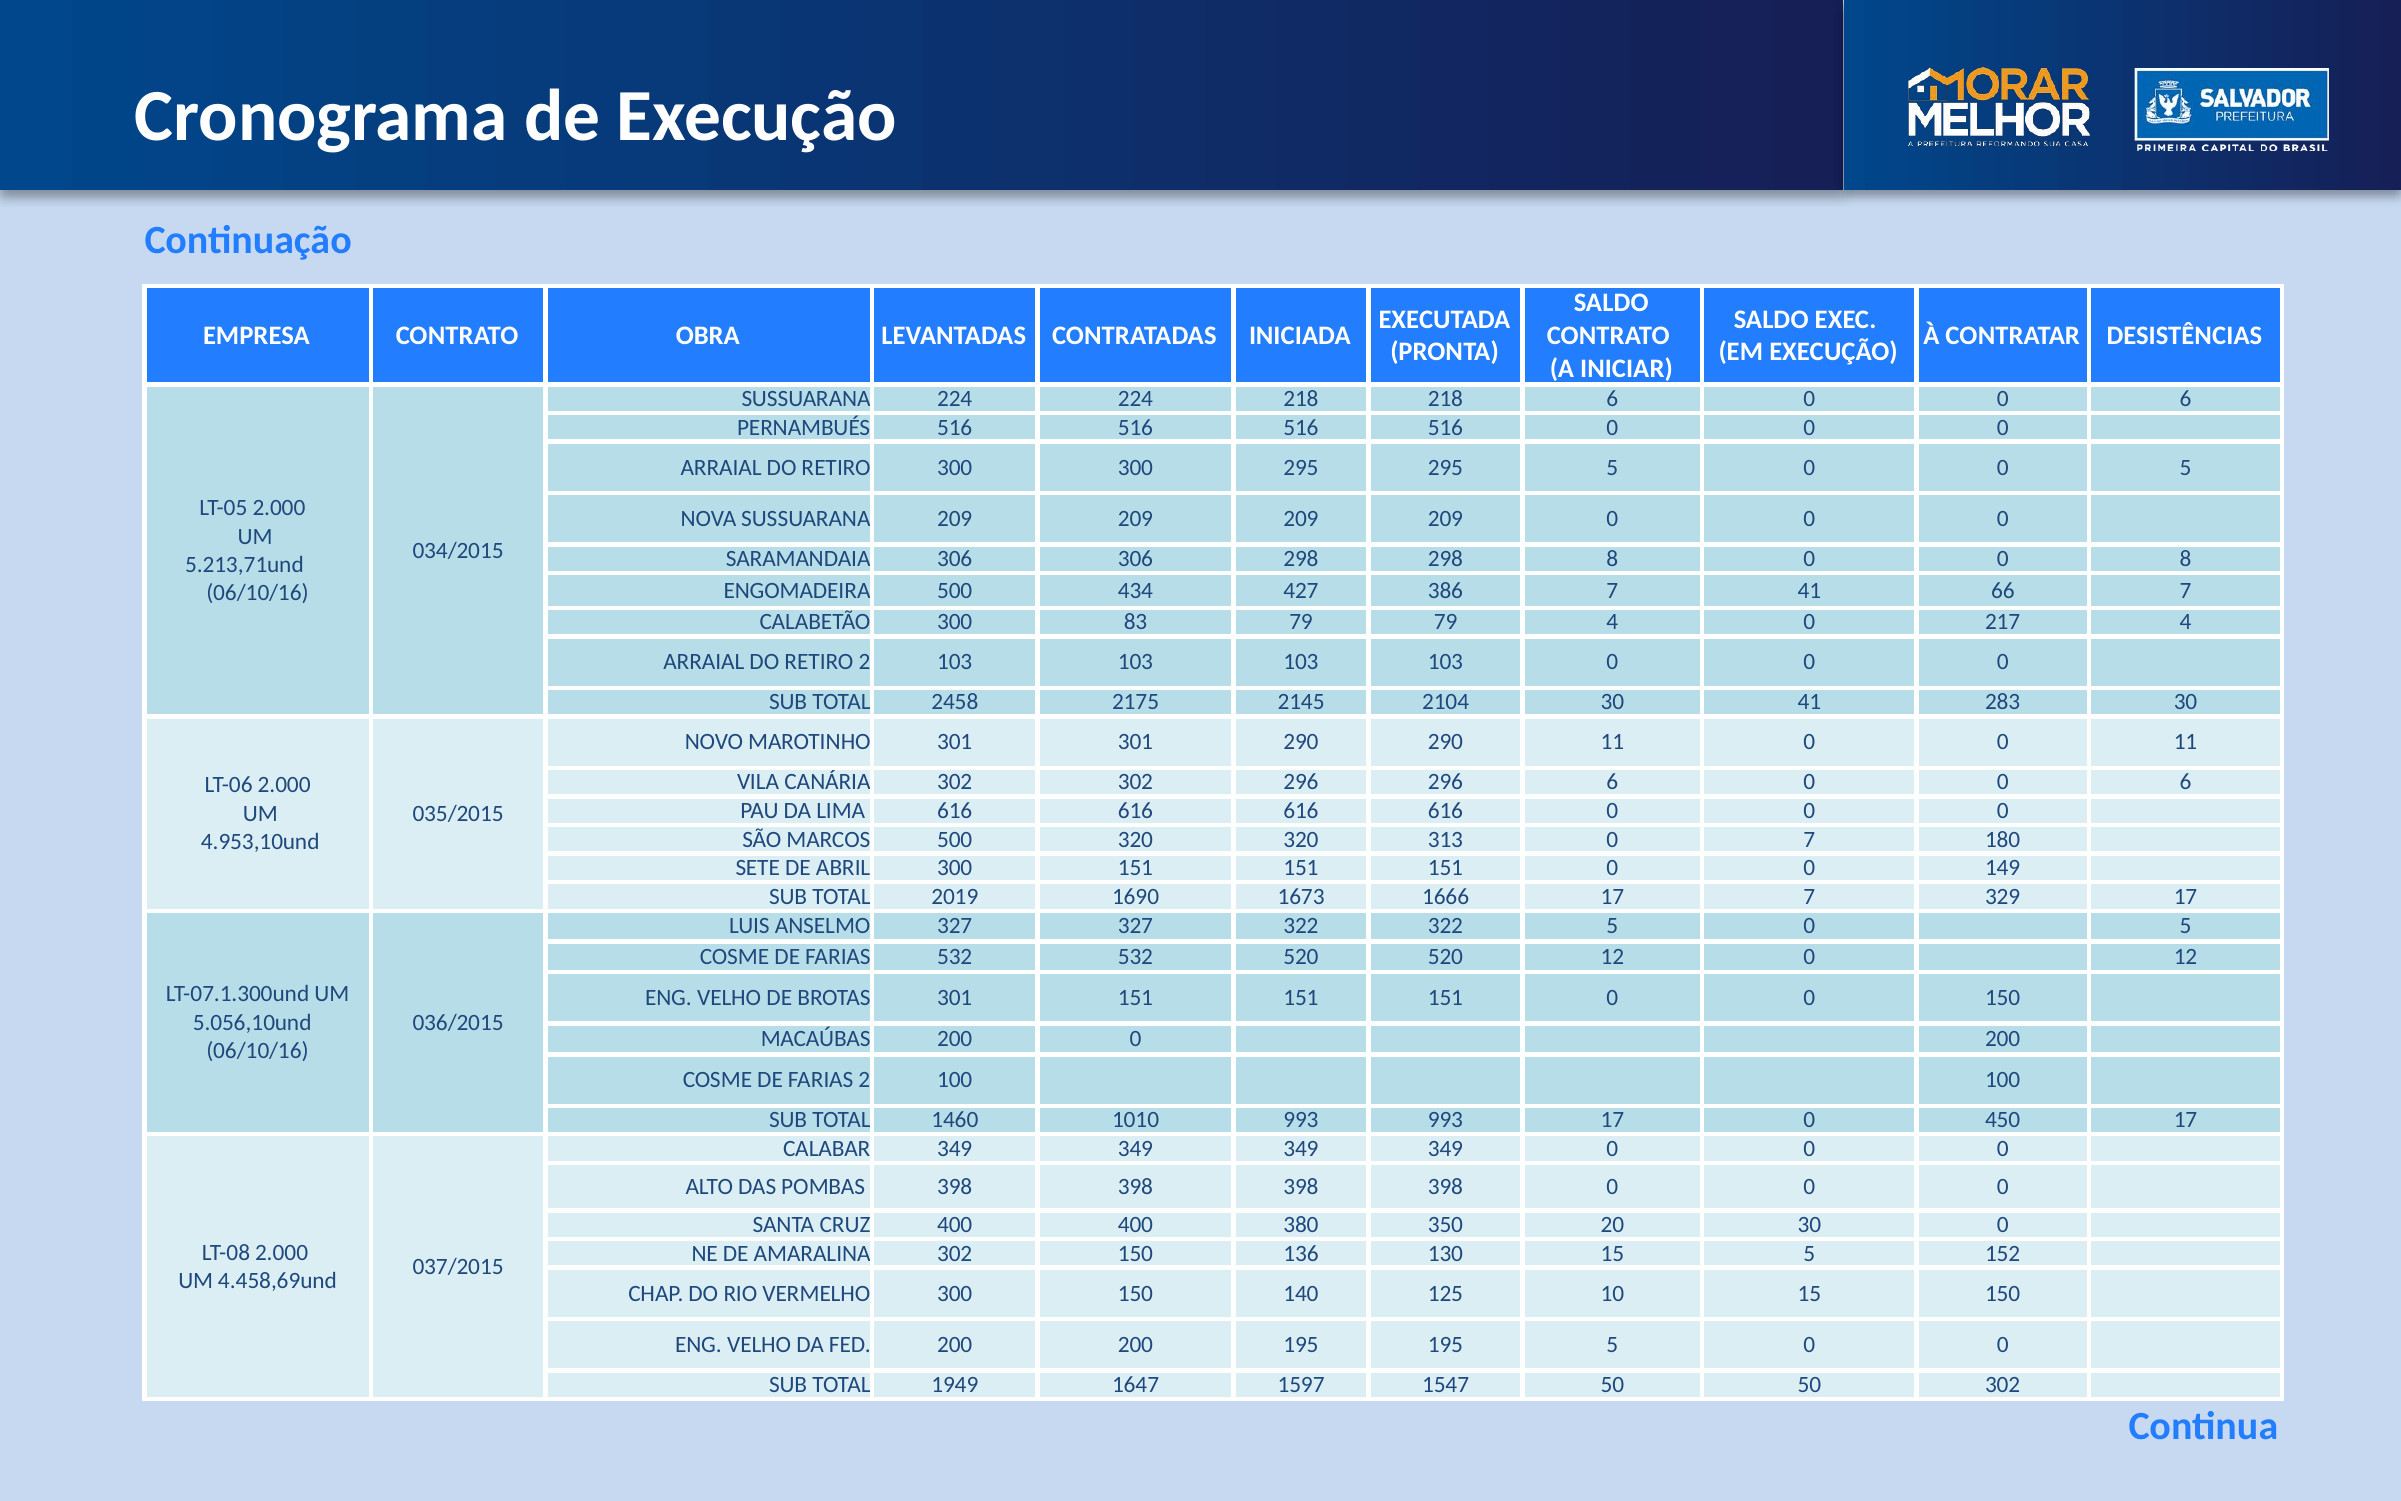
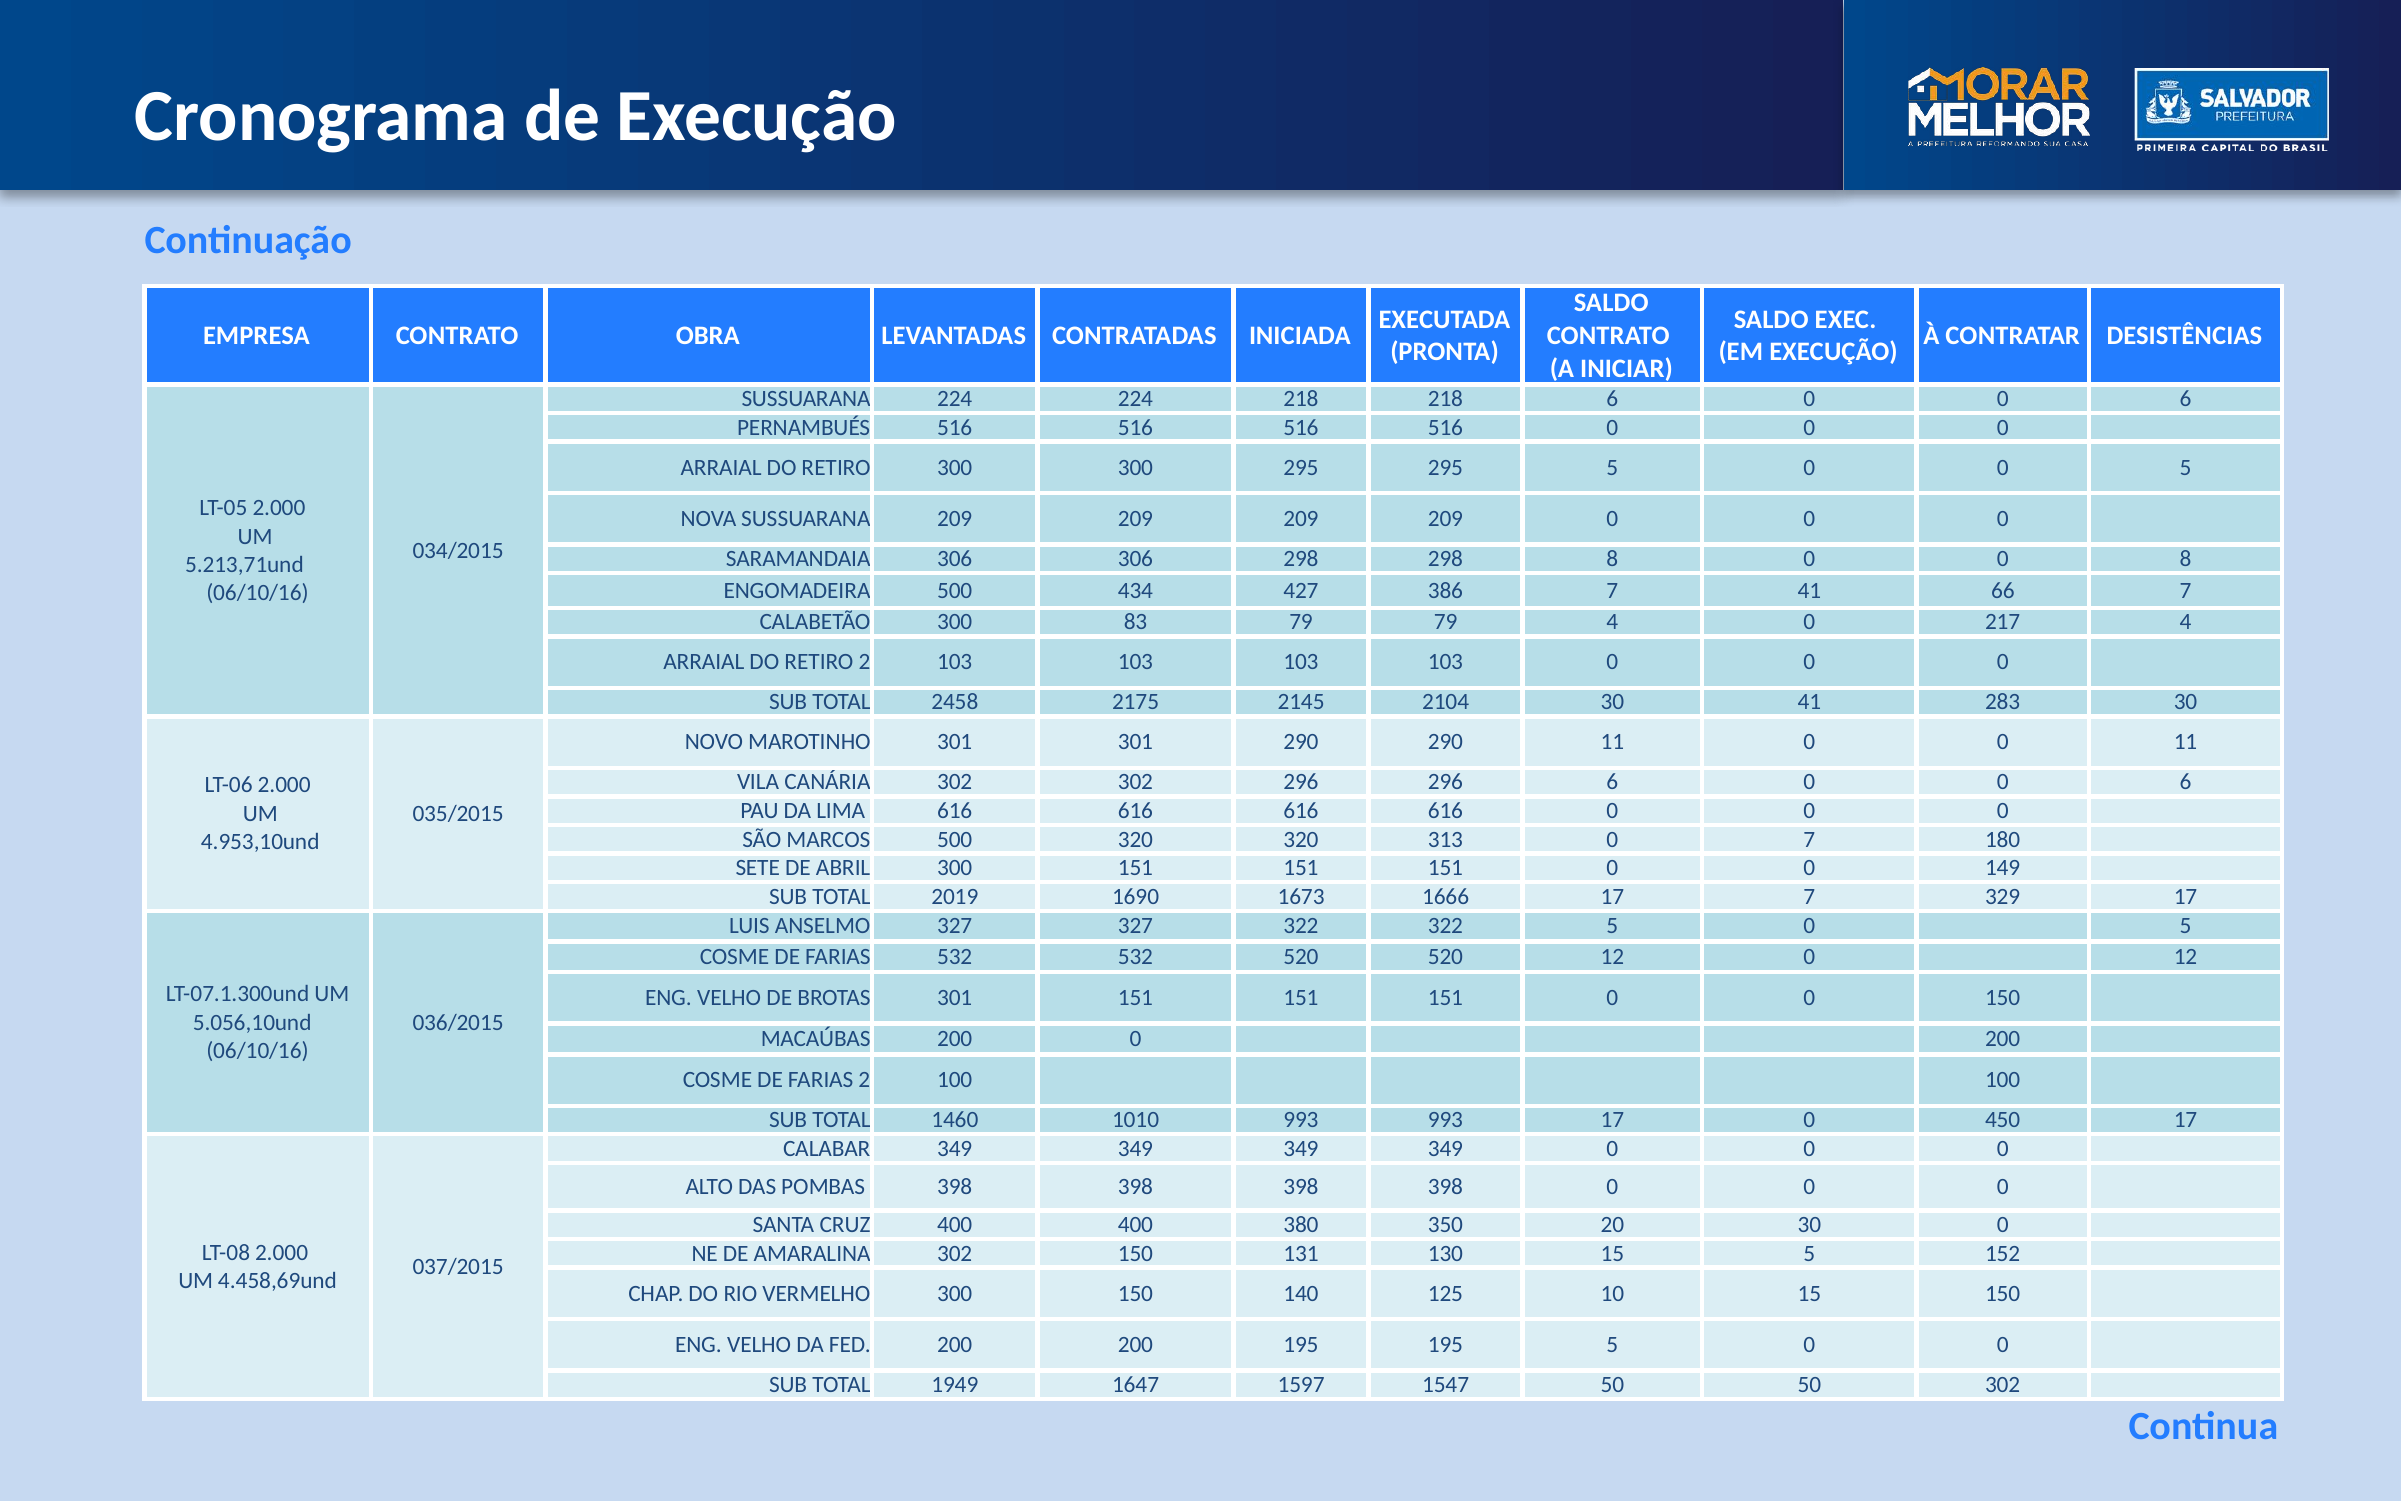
136: 136 -> 131
